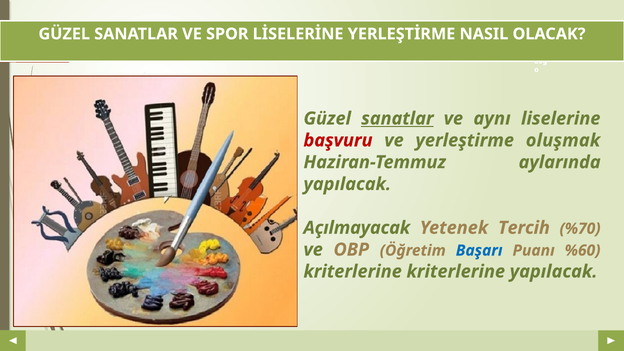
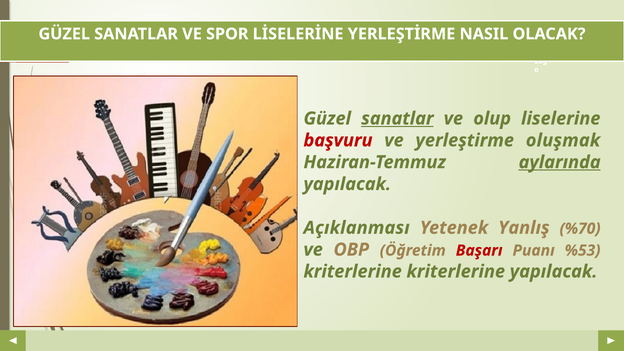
aynı: aynı -> olup
aylarında underline: none -> present
Açılmayacak: Açılmayacak -> Açıklanması
Tercih: Tercih -> Yanlış
Başarı colour: blue -> red
%60: %60 -> %53
